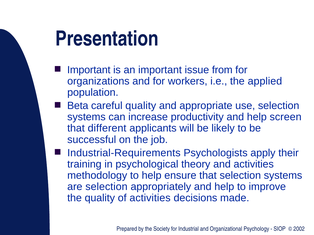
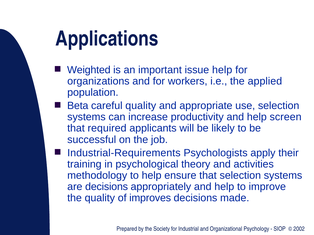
Presentation: Presentation -> Applications
Important at (89, 70): Important -> Weighted
issue from: from -> help
different: different -> required
are selection: selection -> decisions
of activities: activities -> improves
